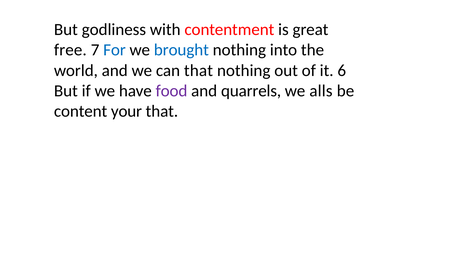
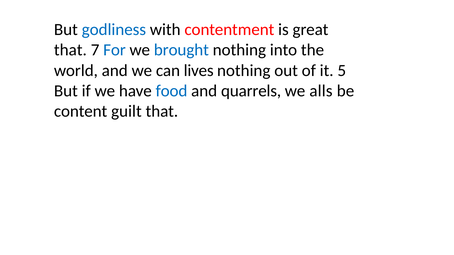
godliness colour: black -> blue
free at (70, 50): free -> that
can that: that -> lives
6: 6 -> 5
food colour: purple -> blue
your: your -> guilt
